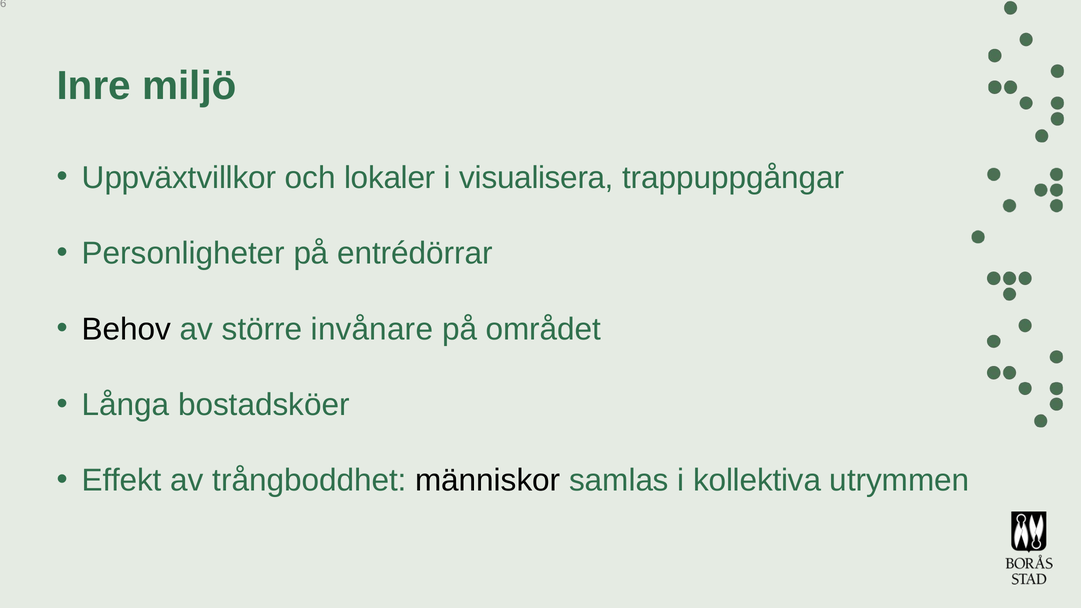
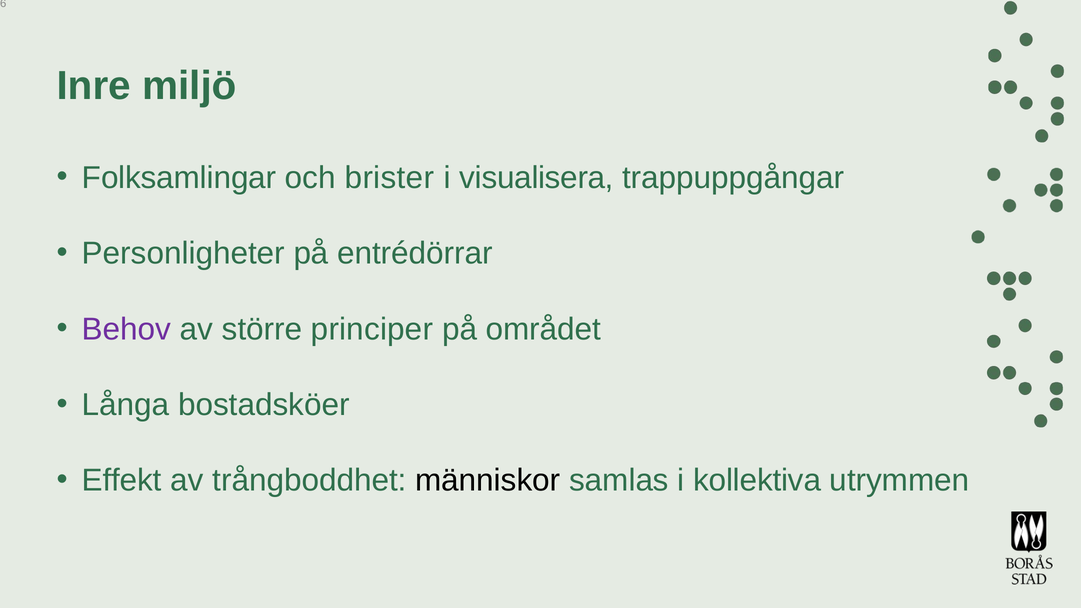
Uppväxtvillkor: Uppväxtvillkor -> Folksamlingar
lokaler: lokaler -> brister
Behov colour: black -> purple
invånare: invånare -> principer
